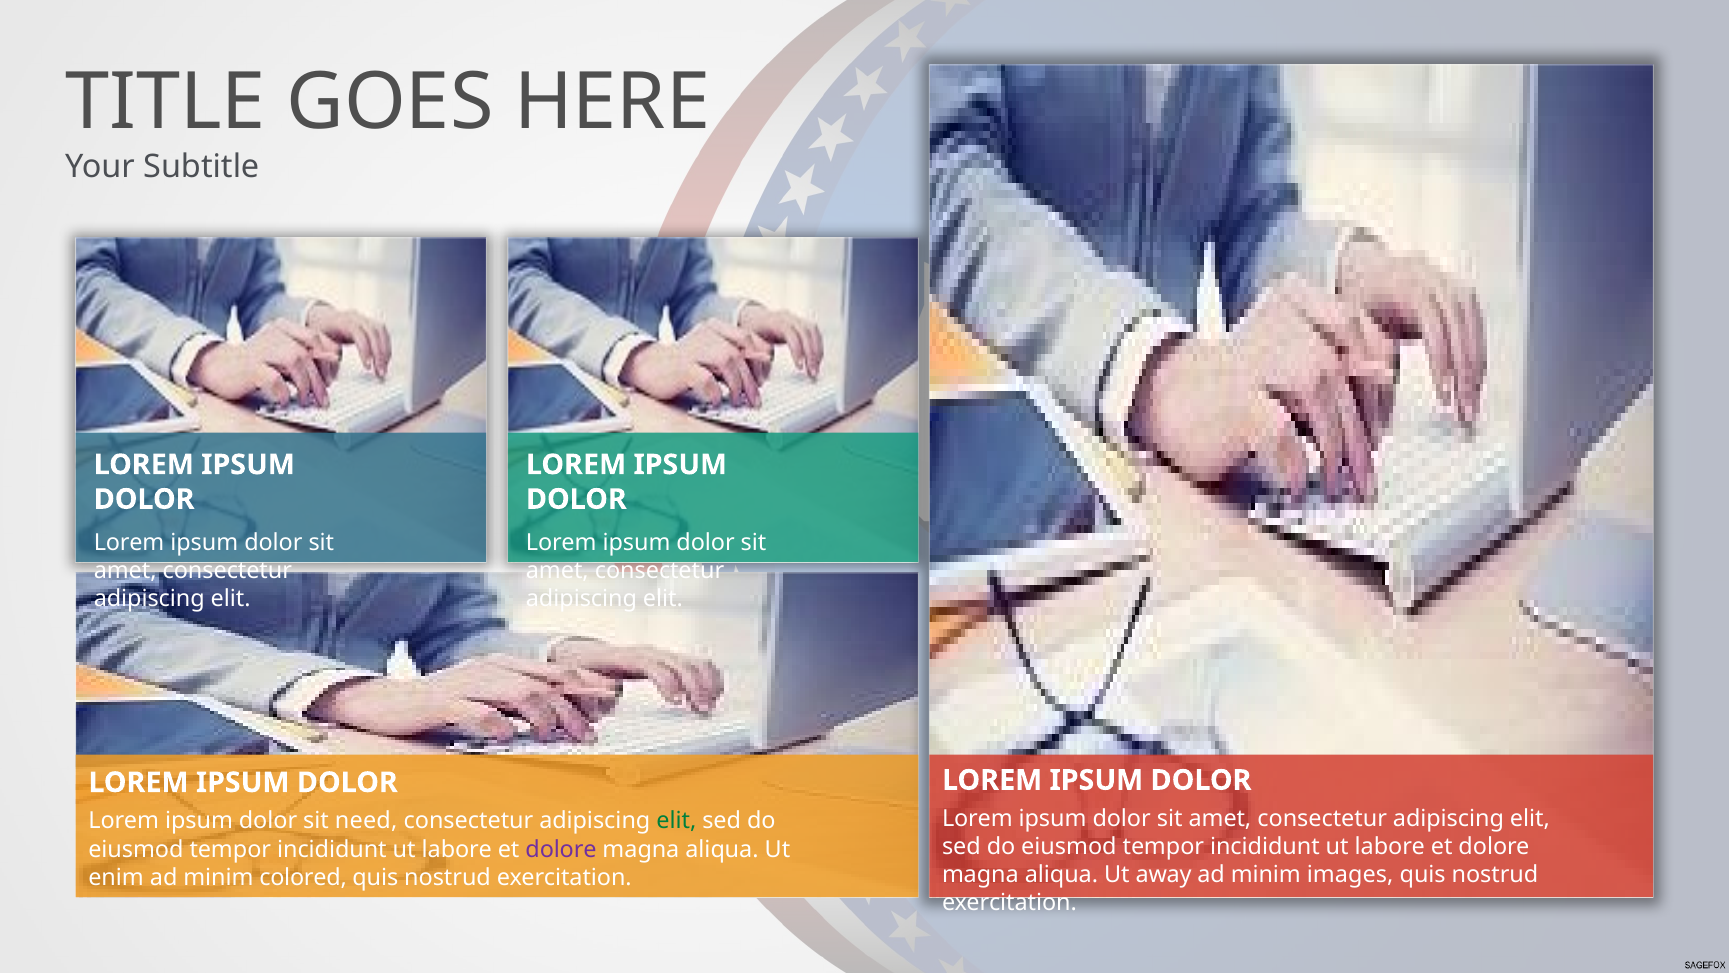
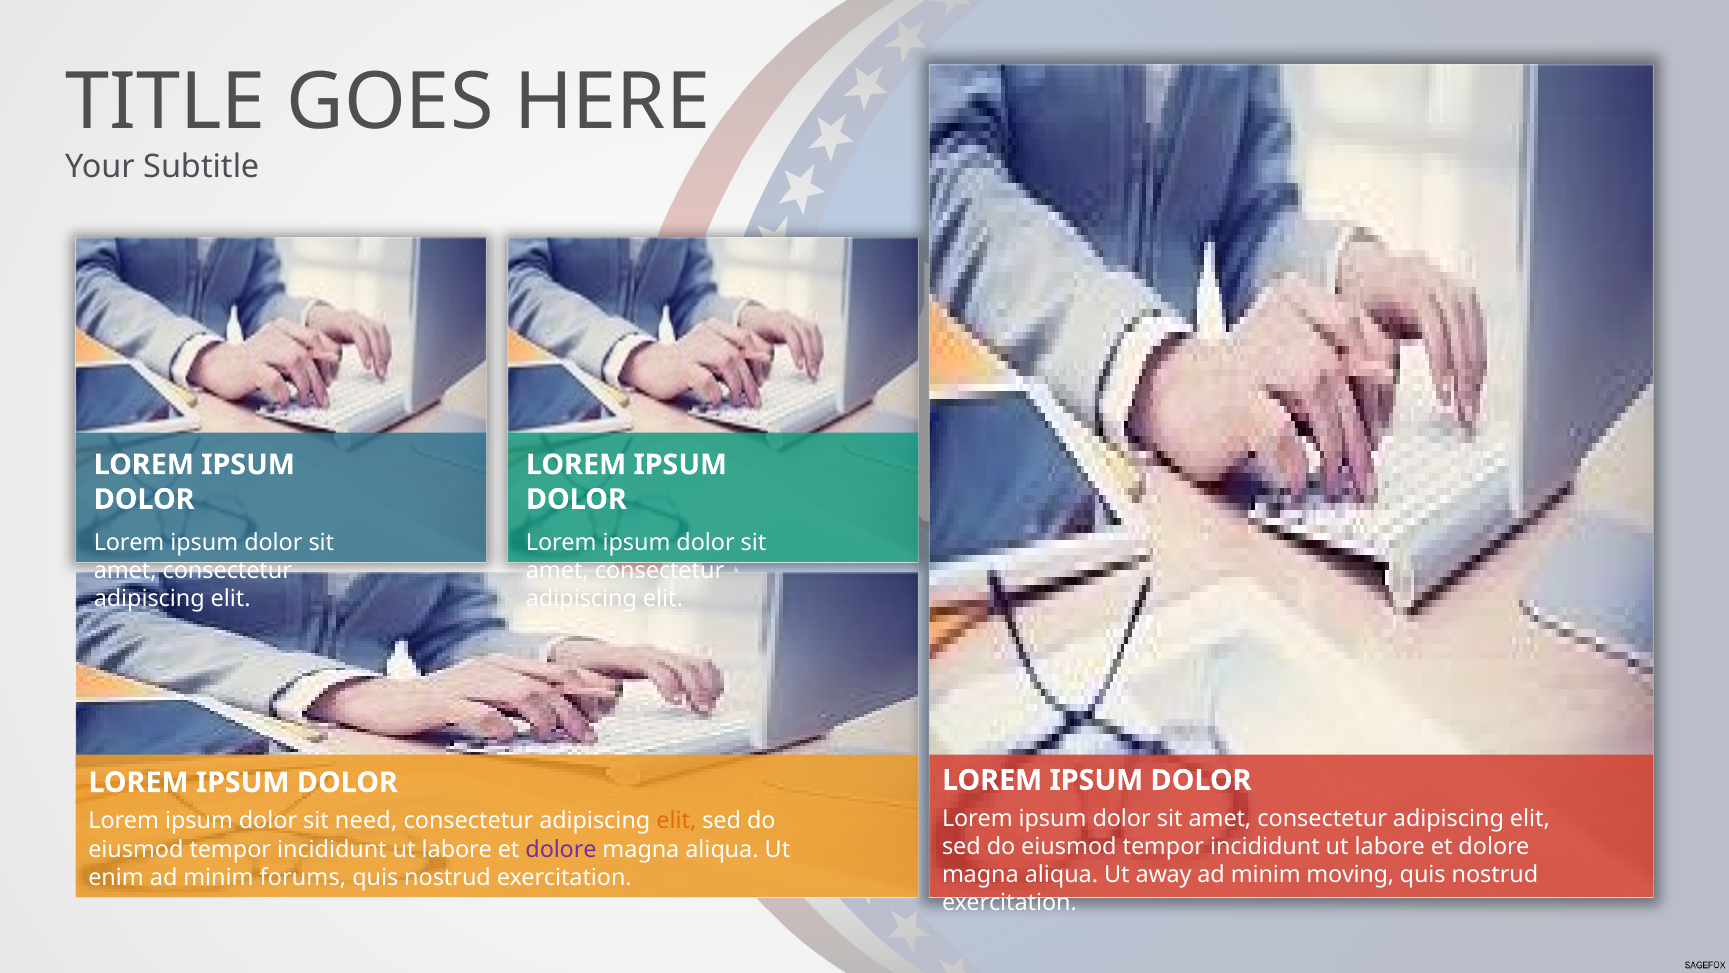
elit at (676, 821) colour: green -> orange
images: images -> moving
colored: colored -> forums
